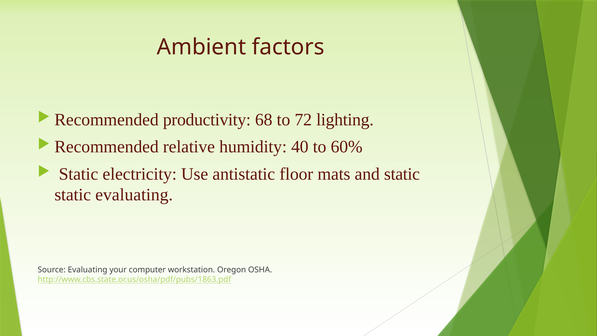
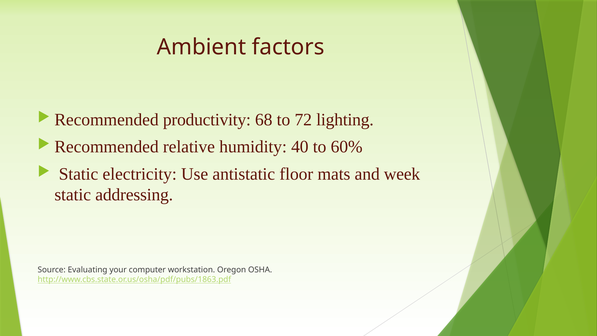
and static: static -> week
static evaluating: evaluating -> addressing
